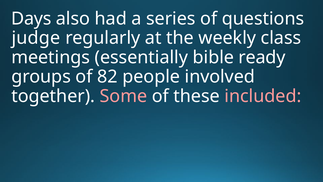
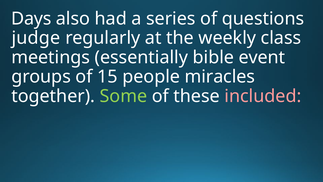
ready: ready -> event
82: 82 -> 15
involved: involved -> miracles
Some colour: pink -> light green
